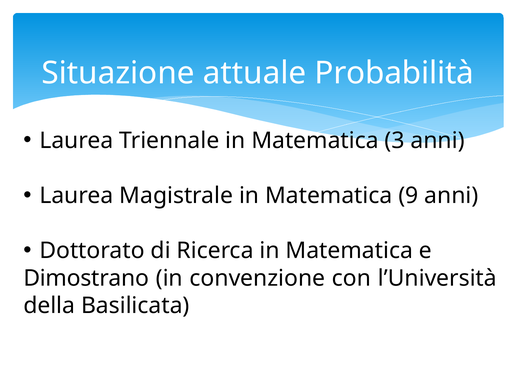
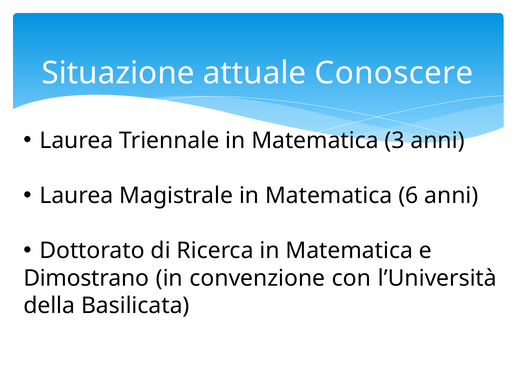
Probabilità: Probabilità -> Conoscere
9: 9 -> 6
